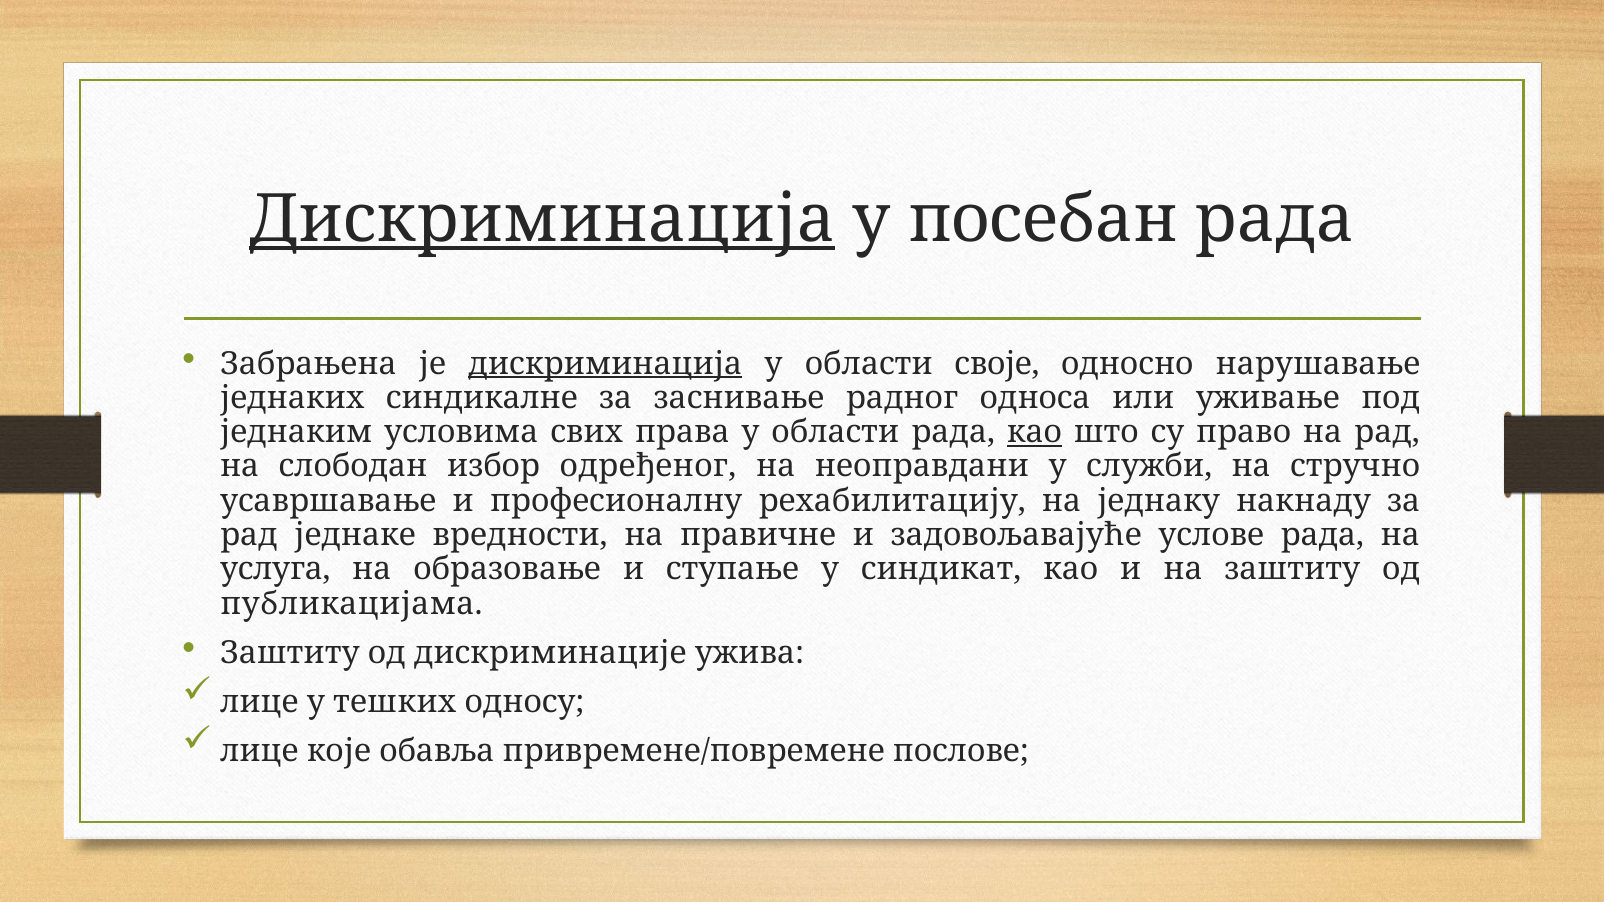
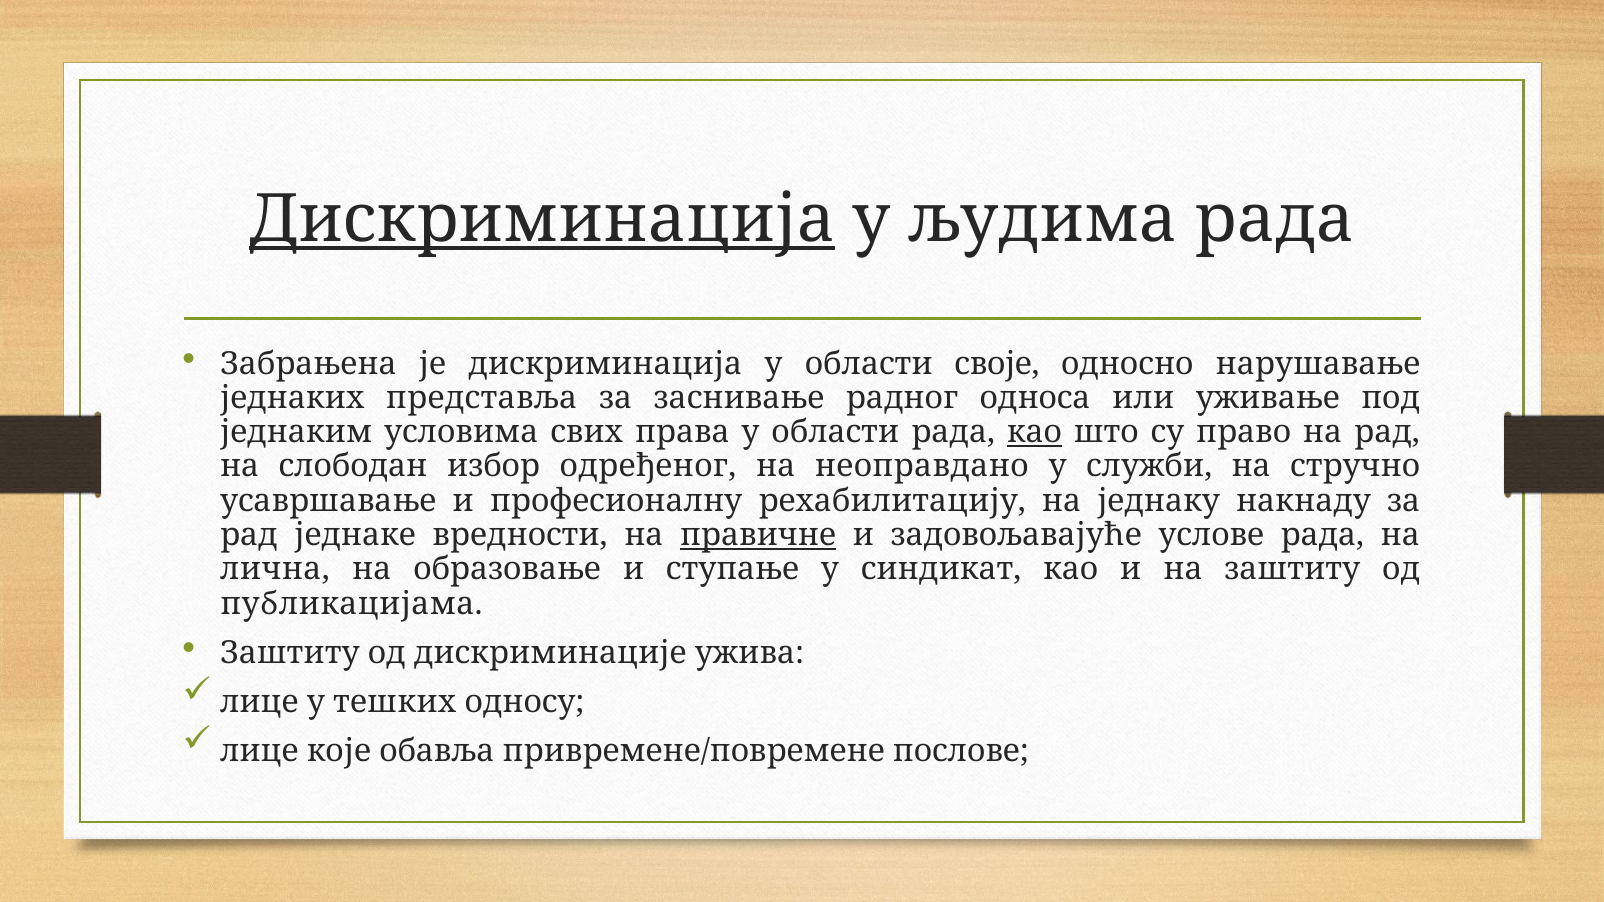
посебан: посебан -> људима
дискриминација at (605, 364) underline: present -> none
синдикалне: синдикалне -> представља
неоправдани: неоправдани -> неоправдано
правичне underline: none -> present
услуга: услуга -> лична
